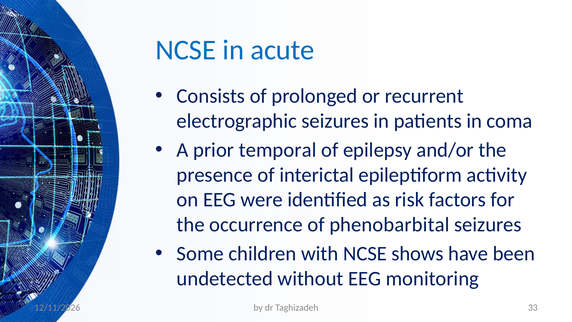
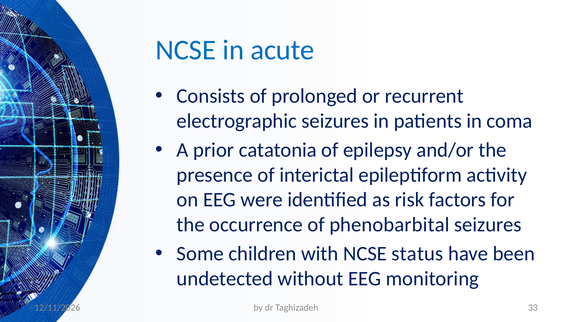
temporal: temporal -> catatonia
shows: shows -> status
